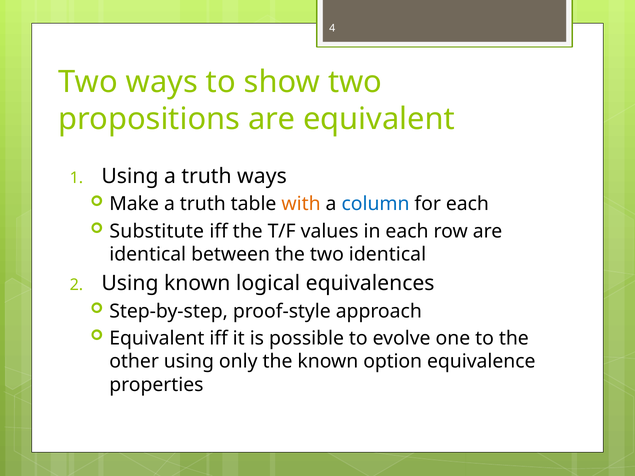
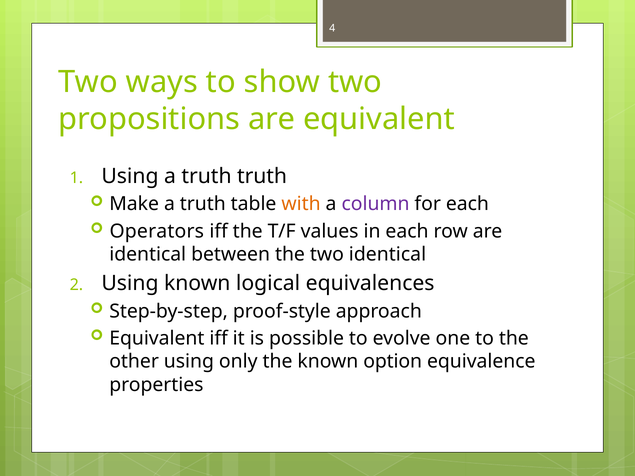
truth ways: ways -> truth
column colour: blue -> purple
Substitute: Substitute -> Operators
